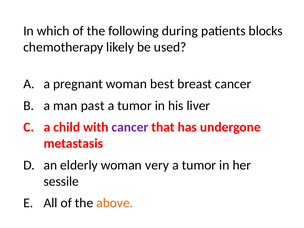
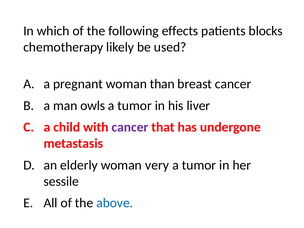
during: during -> effects
best: best -> than
past: past -> owls
above colour: orange -> blue
